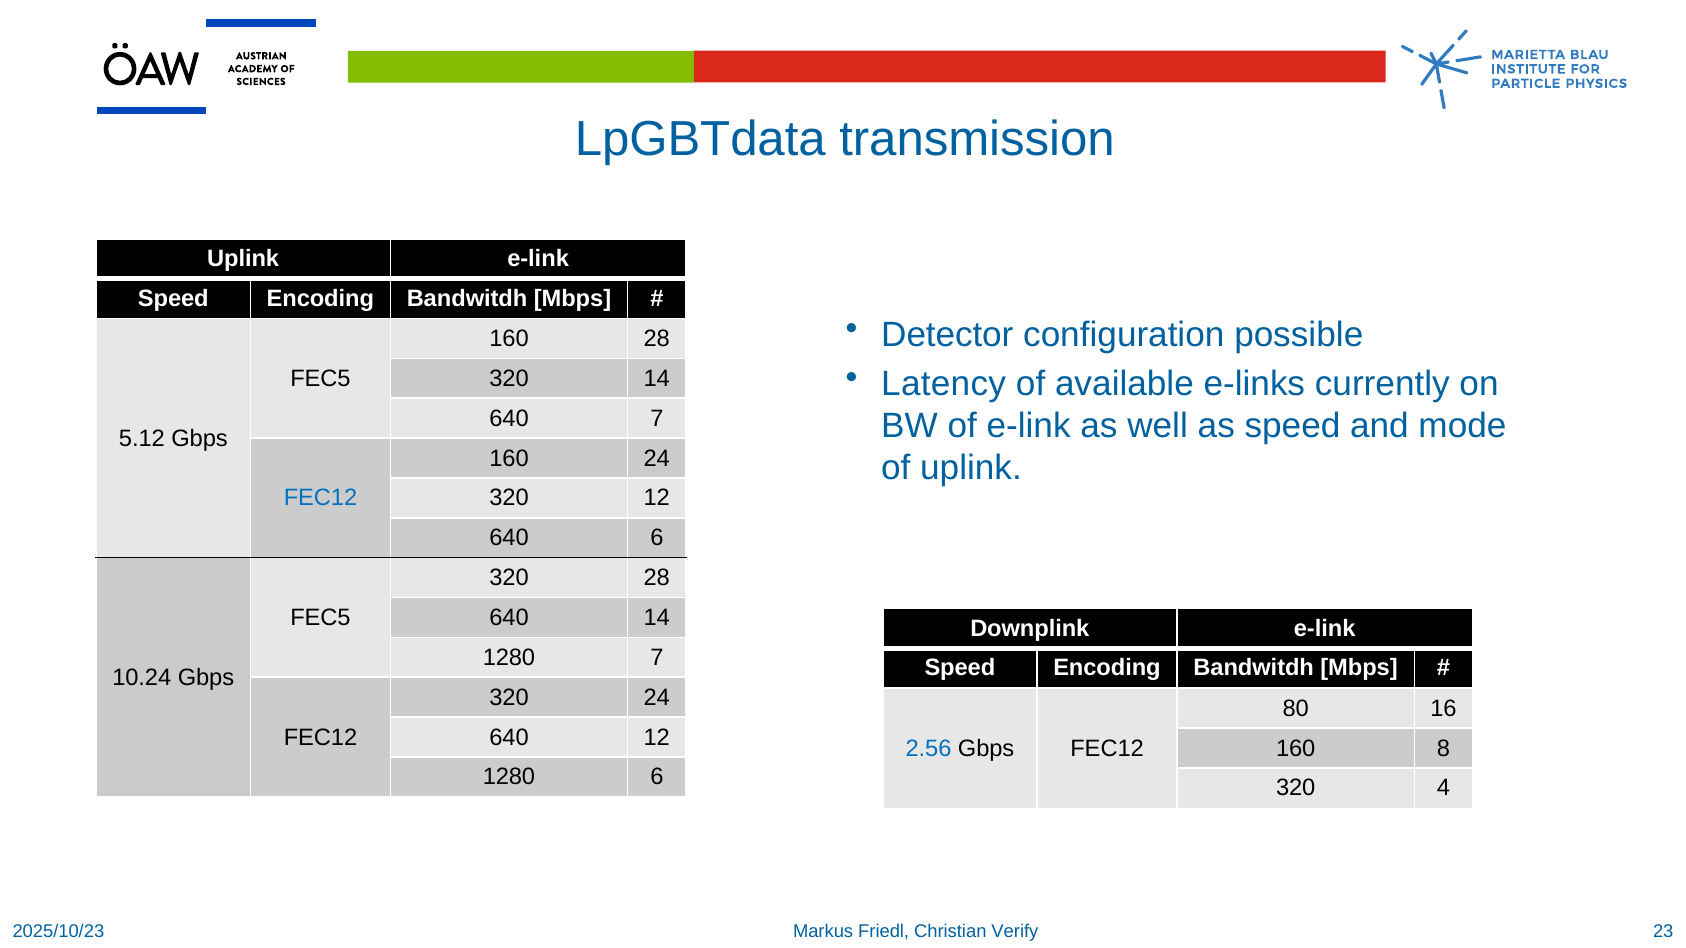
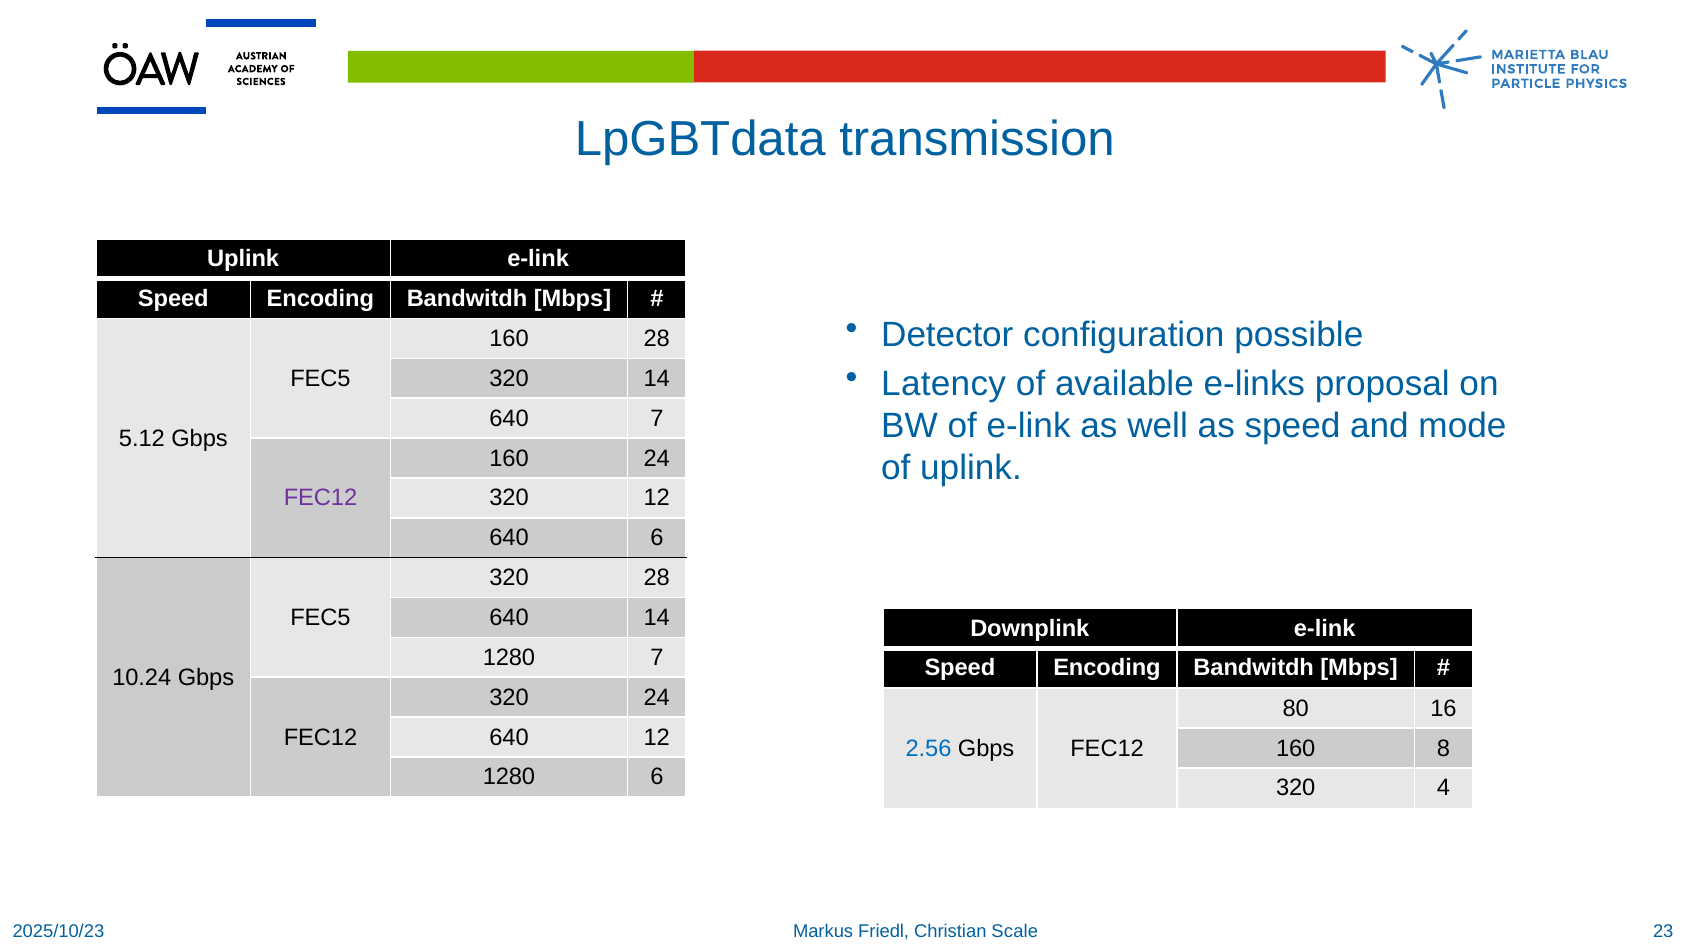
currently: currently -> proposal
FEC12 at (321, 498) colour: blue -> purple
Verify: Verify -> Scale
